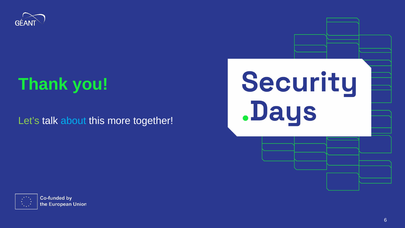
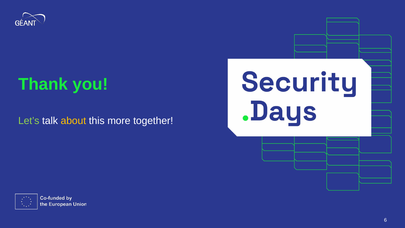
about colour: light blue -> yellow
